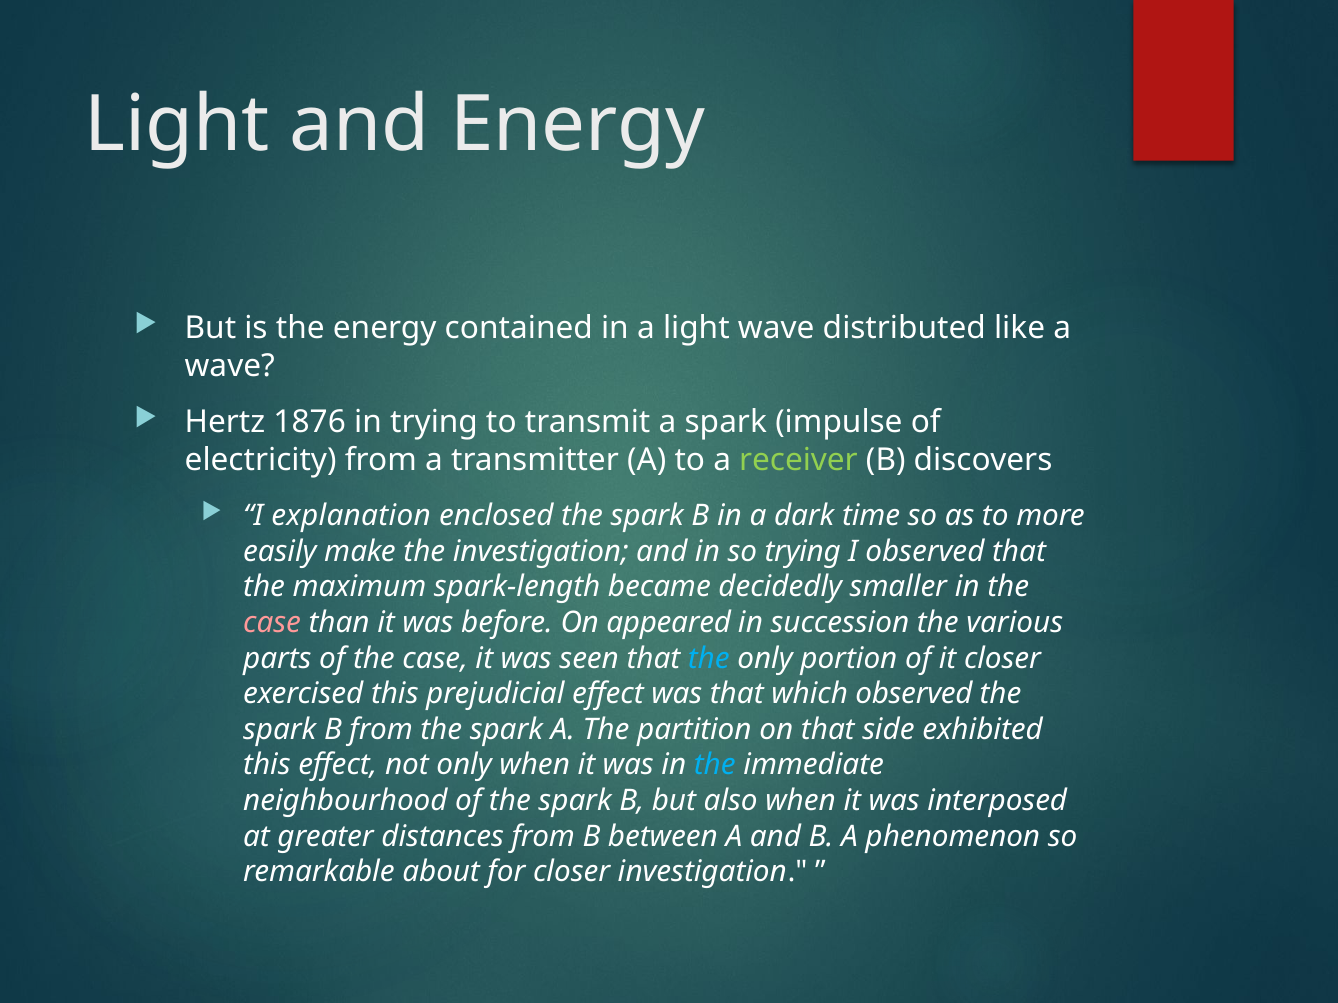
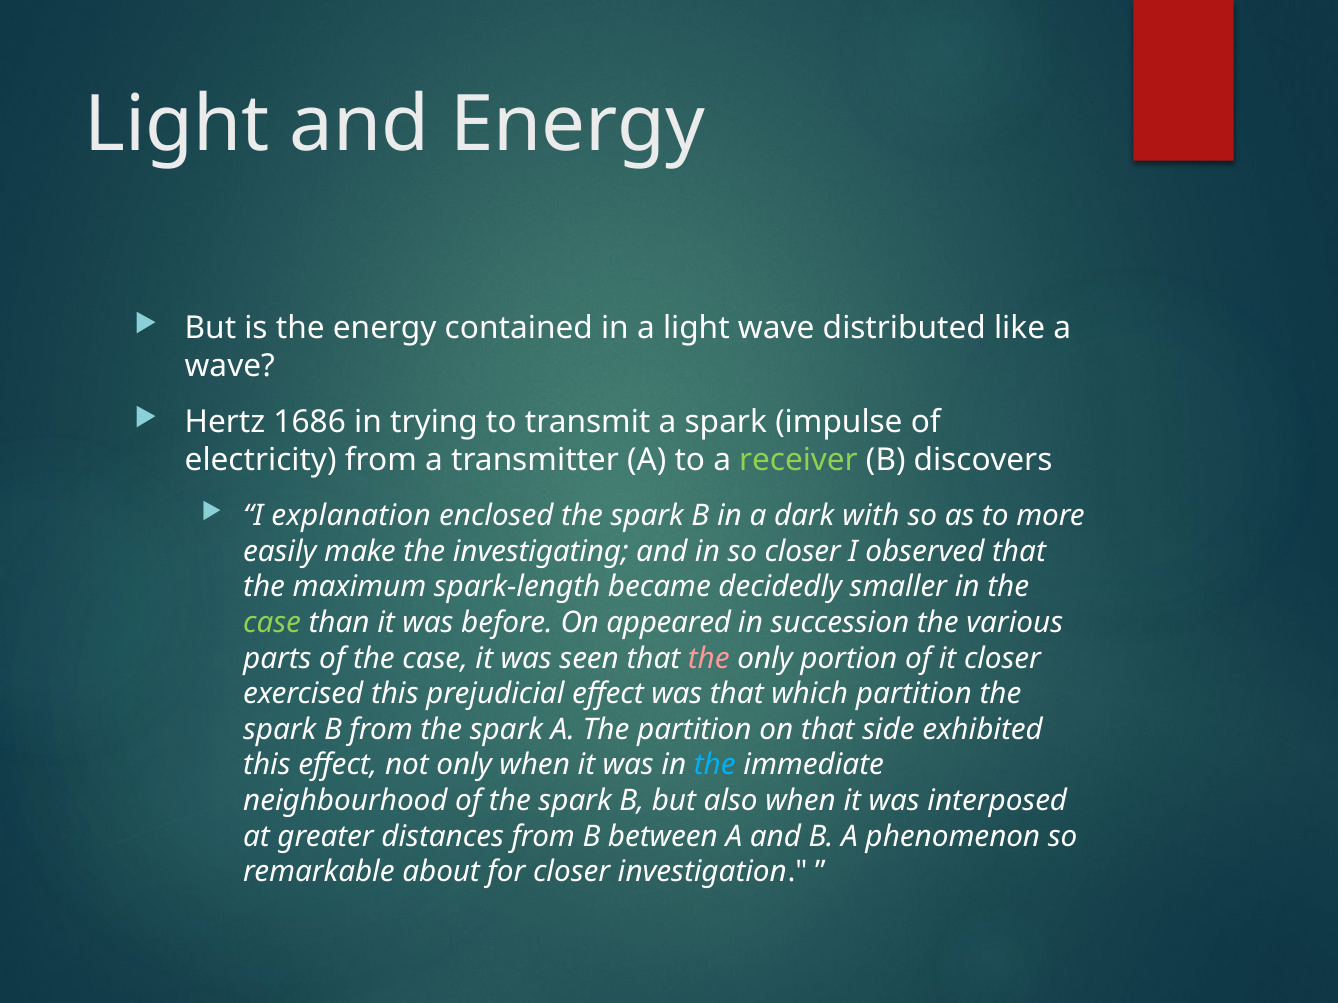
1876: 1876 -> 1686
time: time -> with
the investigation: investigation -> investigating
so trying: trying -> closer
case at (272, 623) colour: pink -> light green
the at (709, 659) colour: light blue -> pink
which observed: observed -> partition
